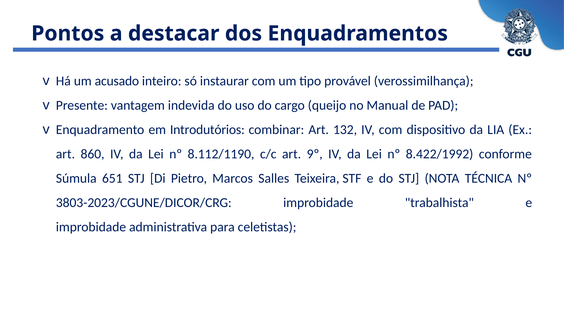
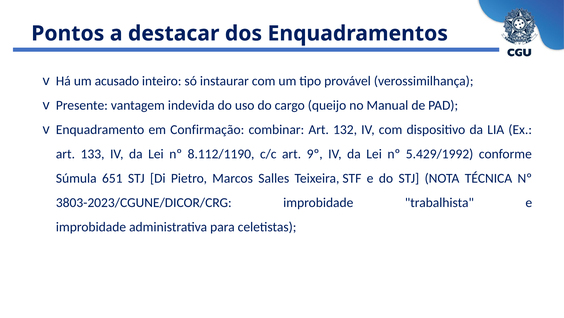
Introdutórios: Introdutórios -> Confirmação
860: 860 -> 133
8.422/1992: 8.422/1992 -> 5.429/1992
